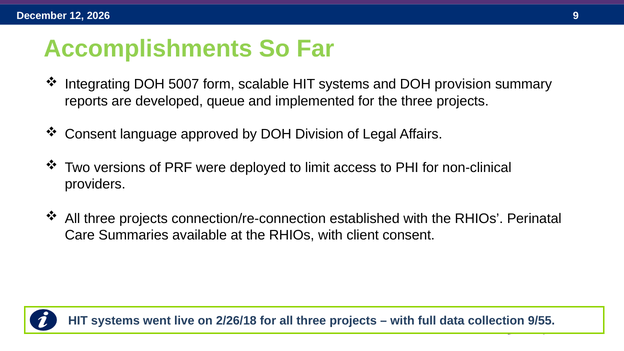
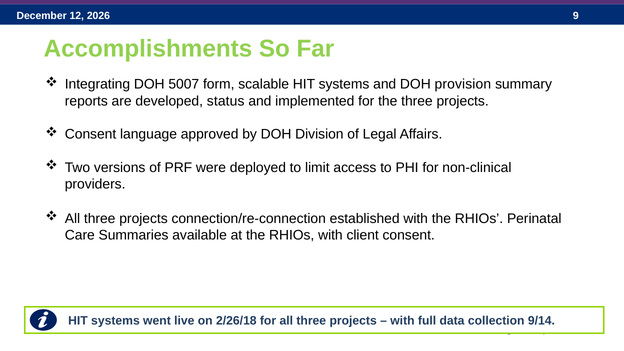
queue: queue -> status
9/55: 9/55 -> 9/14
